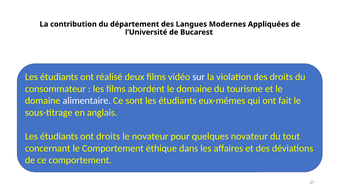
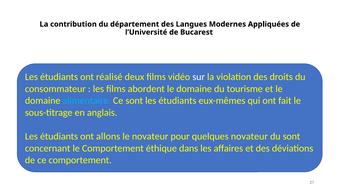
alimentaire colour: white -> light blue
ont droits: droits -> allons
du tout: tout -> sont
